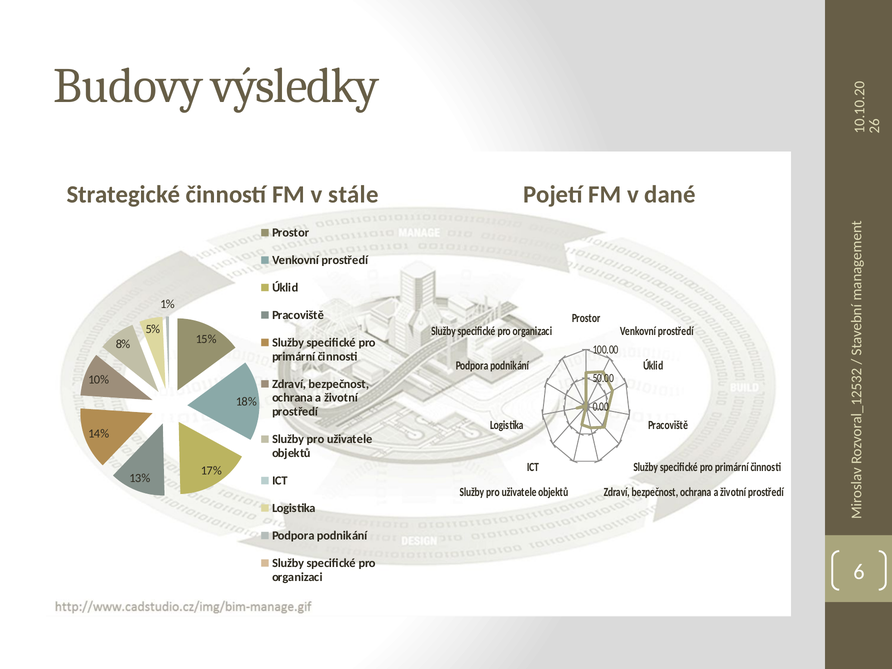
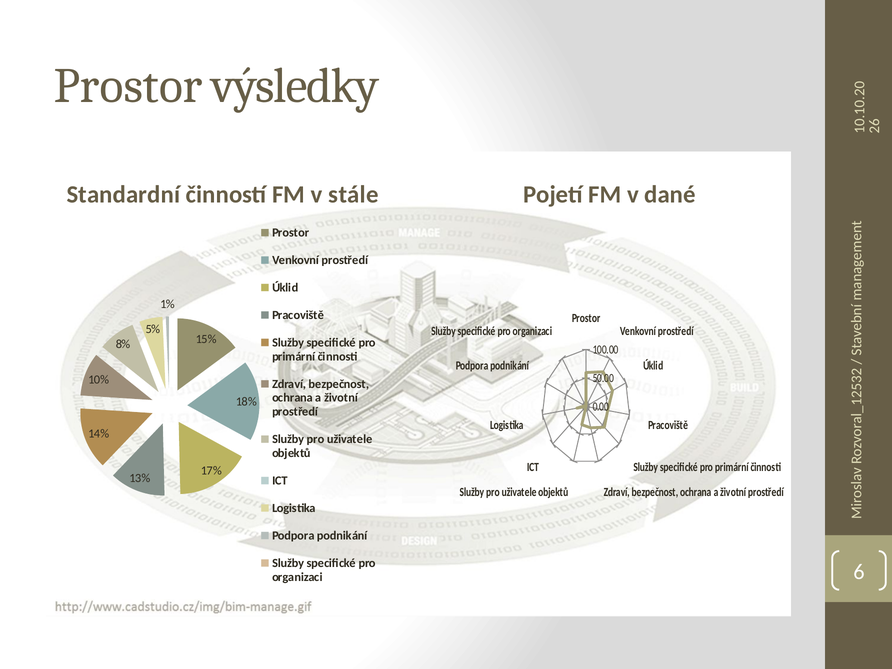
Budovy at (128, 86): Budovy -> Prostor
Strategické: Strategické -> Standardní
